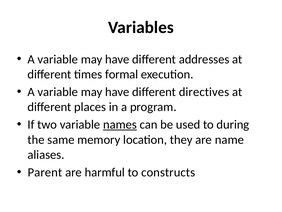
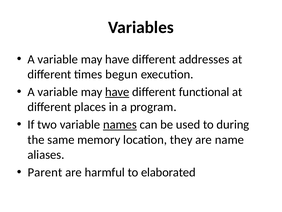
formal: formal -> begun
have at (117, 92) underline: none -> present
directives: directives -> functional
constructs: constructs -> elaborated
